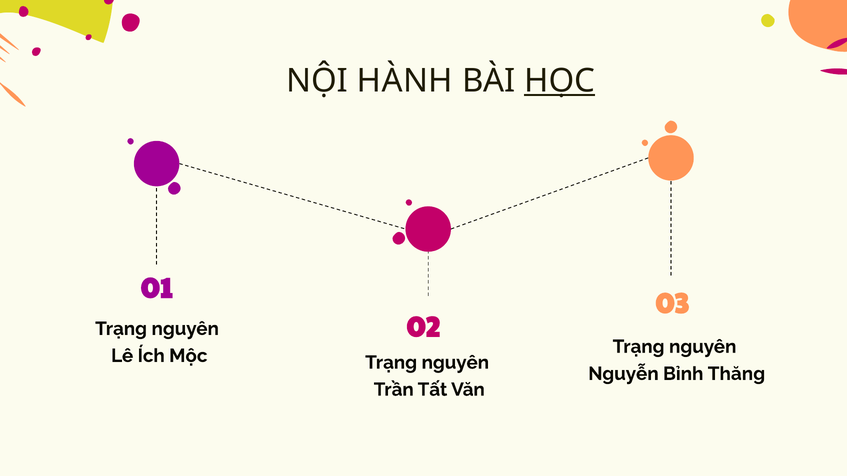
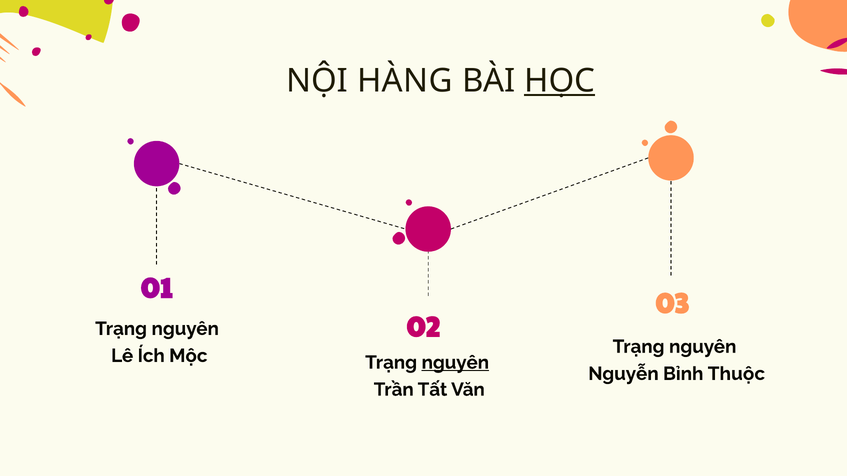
HÀNH: HÀNH -> HÀNG
nguyên at (455, 363) underline: none -> present
Thăng: Thăng -> Thuộc
